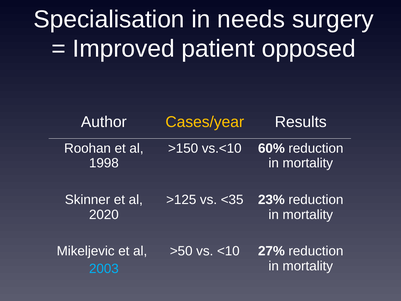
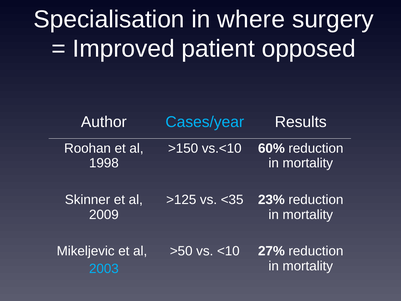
needs: needs -> where
Cases/year colour: yellow -> light blue
2020: 2020 -> 2009
